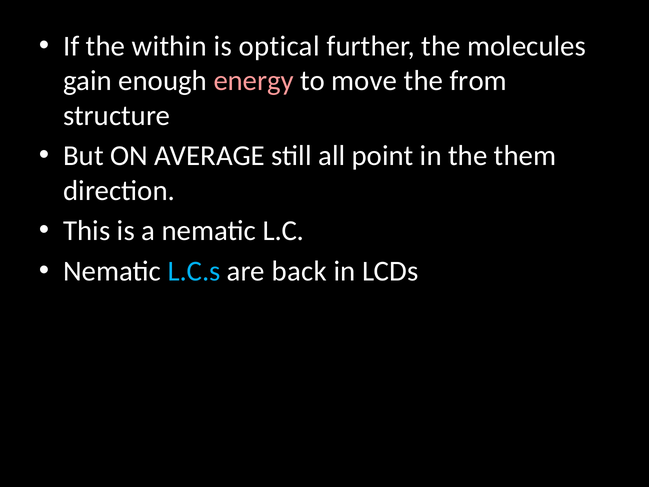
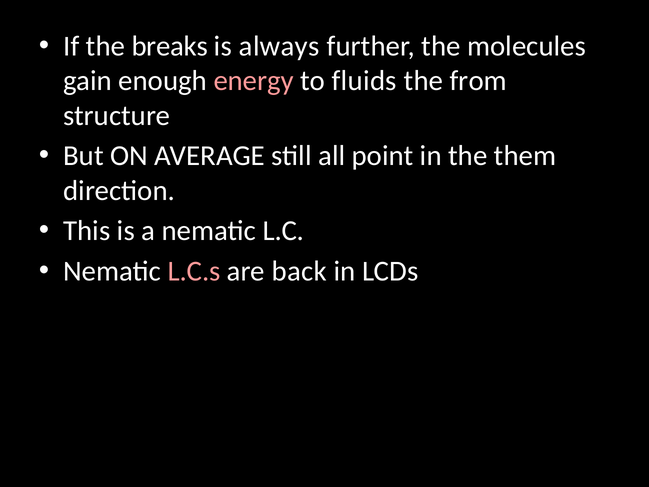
within: within -> breaks
optical: optical -> always
move: move -> fluids
L.C.s colour: light blue -> pink
